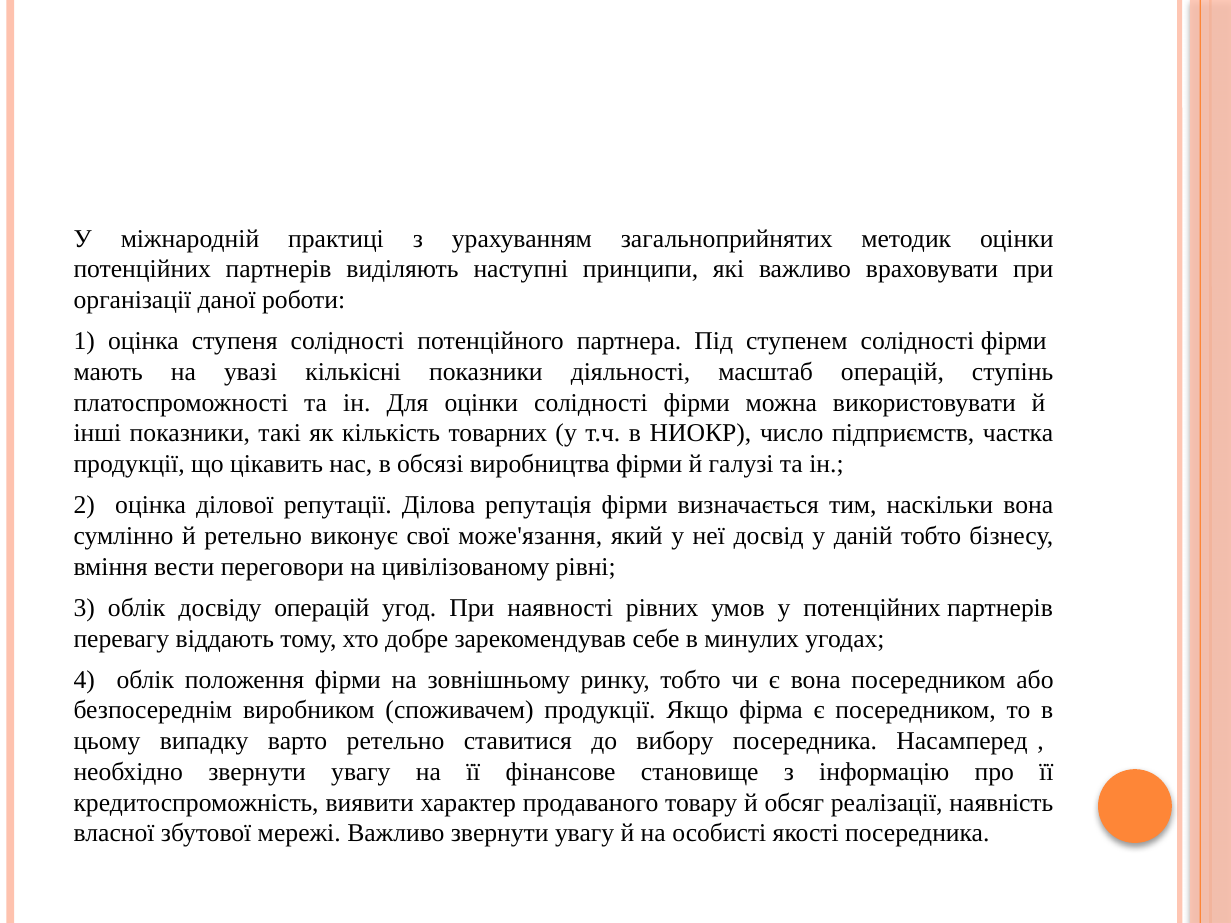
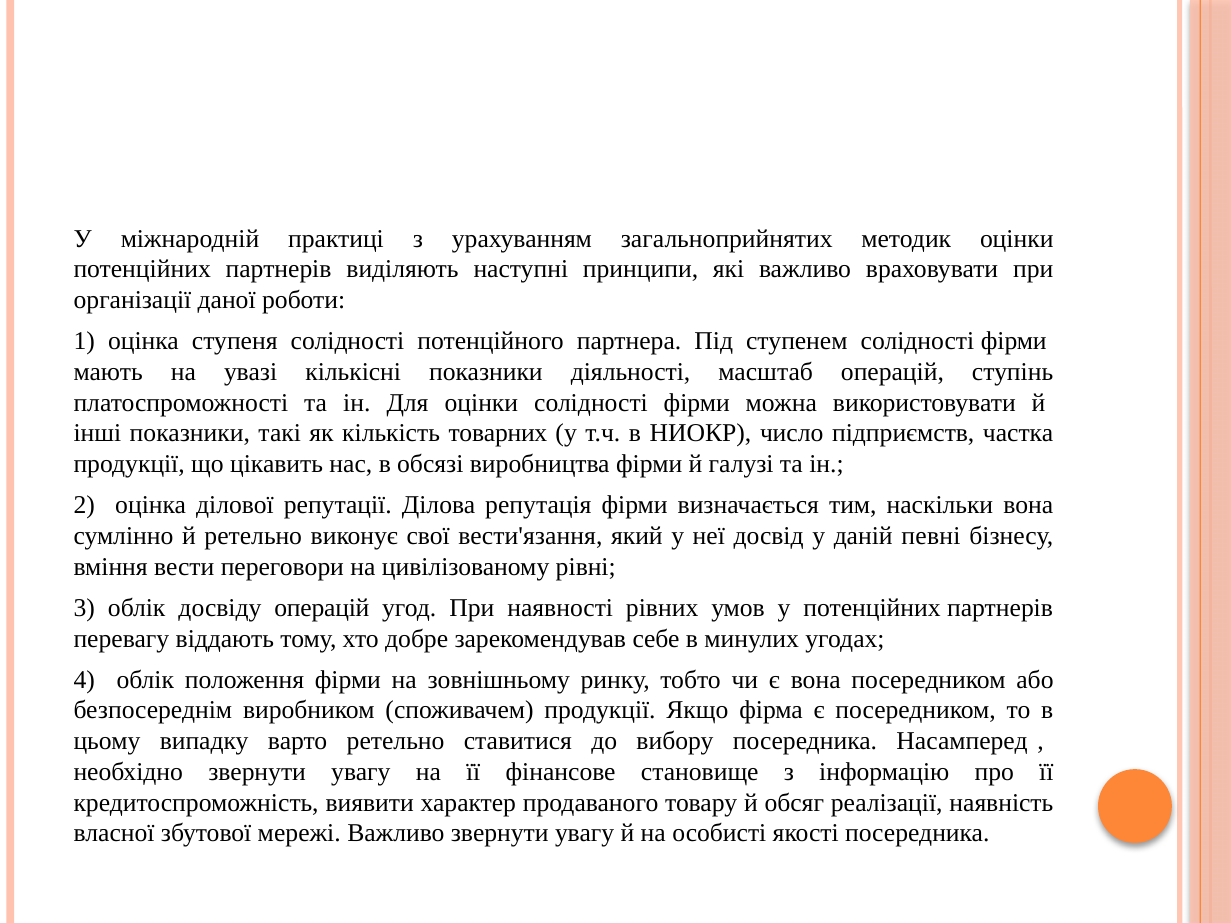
може'язання: може'язання -> вести'язання
даній тобто: тобто -> певні
